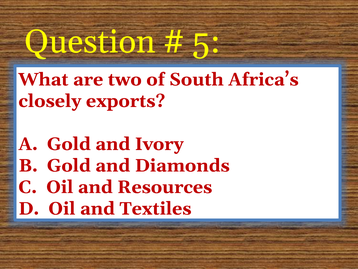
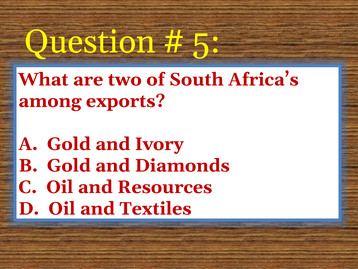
closely: closely -> among
